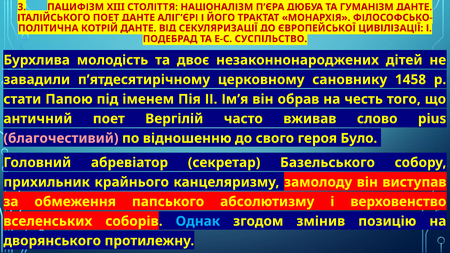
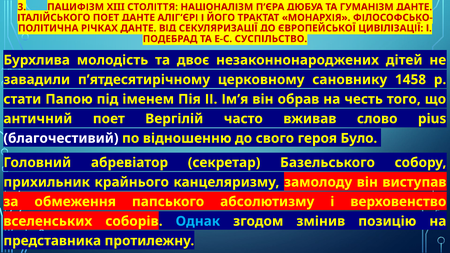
КОТРІЙ: КОТРІЙ -> РІЧКАХ
благочестивий colour: pink -> white
дворянського: дворянського -> представника
